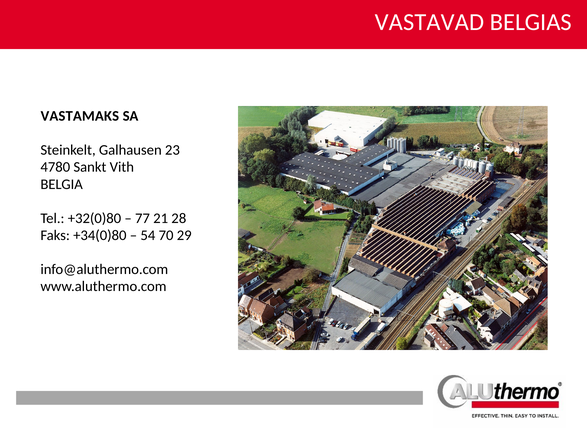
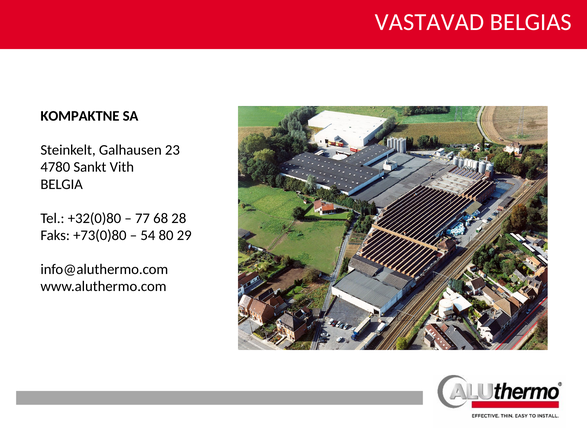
VASTAMAKS: VASTAMAKS -> KOMPAKTNE
21: 21 -> 68
+34(0)80: +34(0)80 -> +73(0)80
70: 70 -> 80
